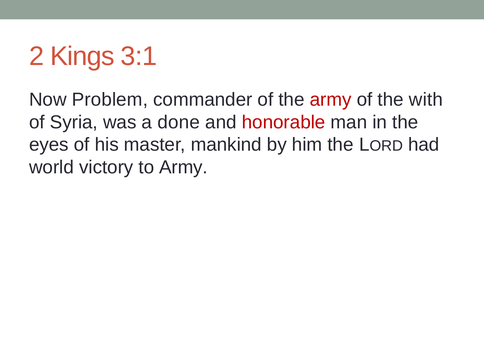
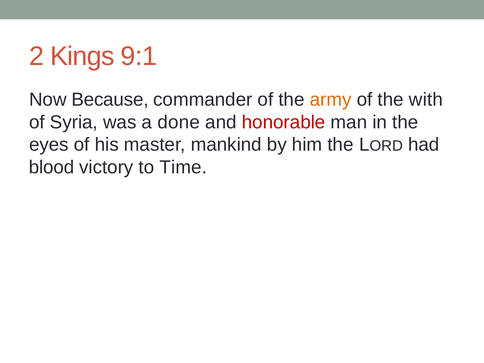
3:1: 3:1 -> 9:1
Problem: Problem -> Because
army at (331, 100) colour: red -> orange
world: world -> blood
to Army: Army -> Time
